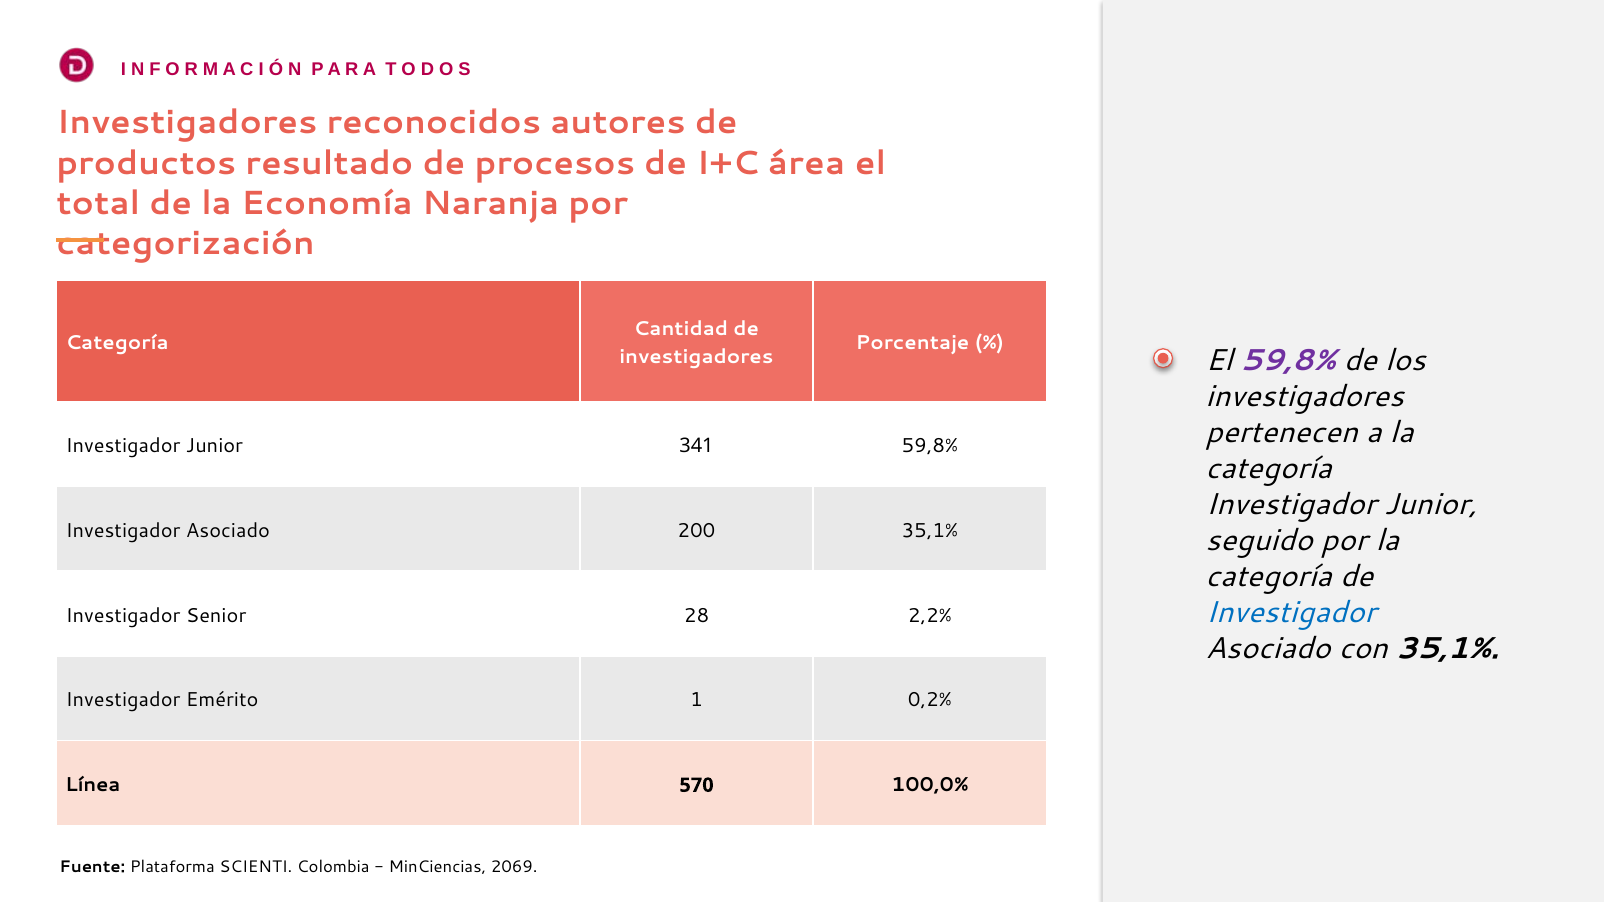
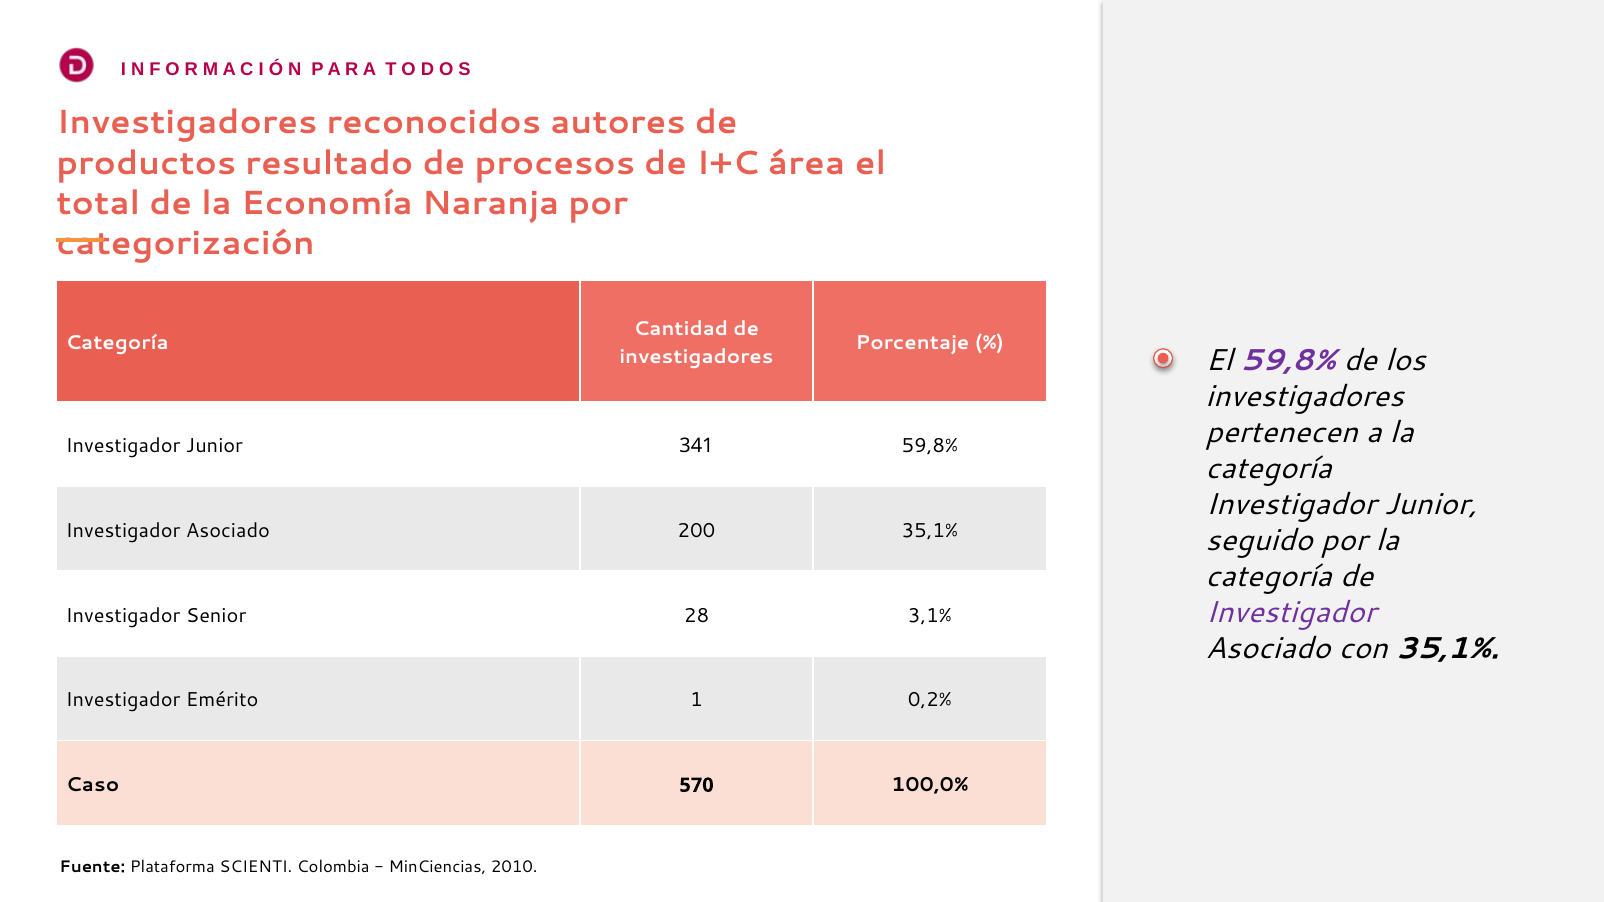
Investigador at (1291, 613) colour: blue -> purple
2,2%: 2,2% -> 3,1%
Línea: Línea -> Caso
2069: 2069 -> 2010
